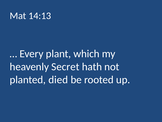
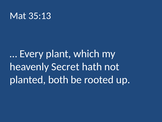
14:13: 14:13 -> 35:13
died: died -> both
